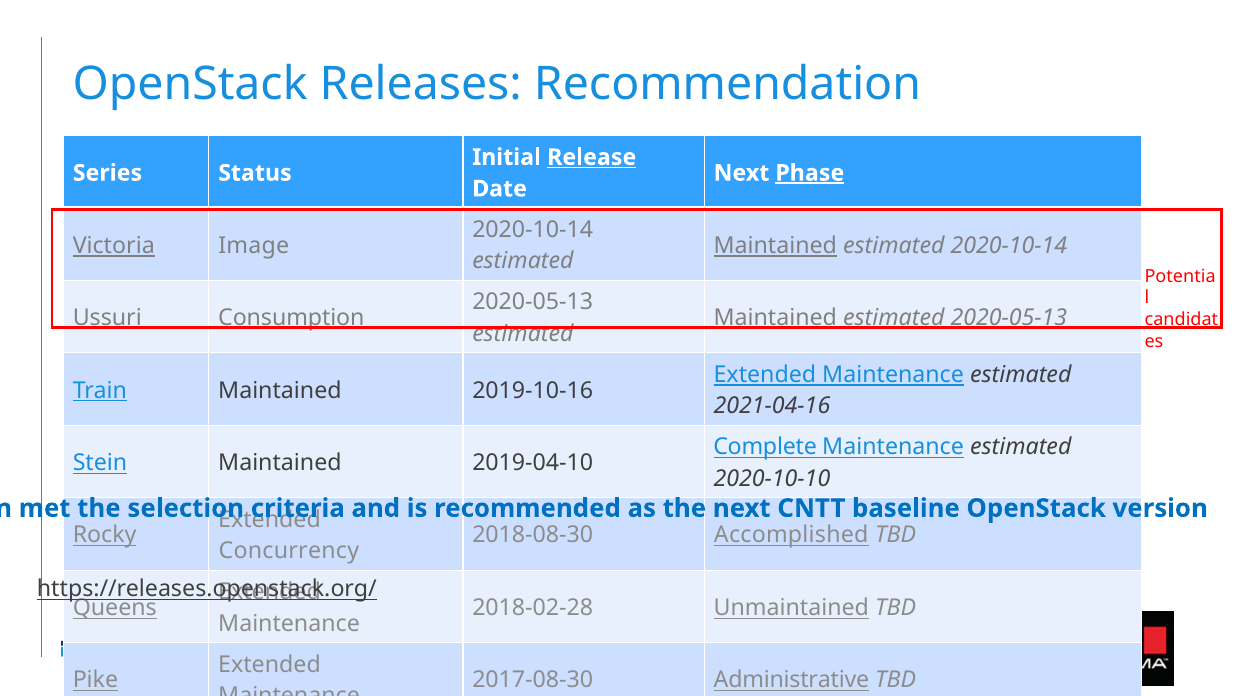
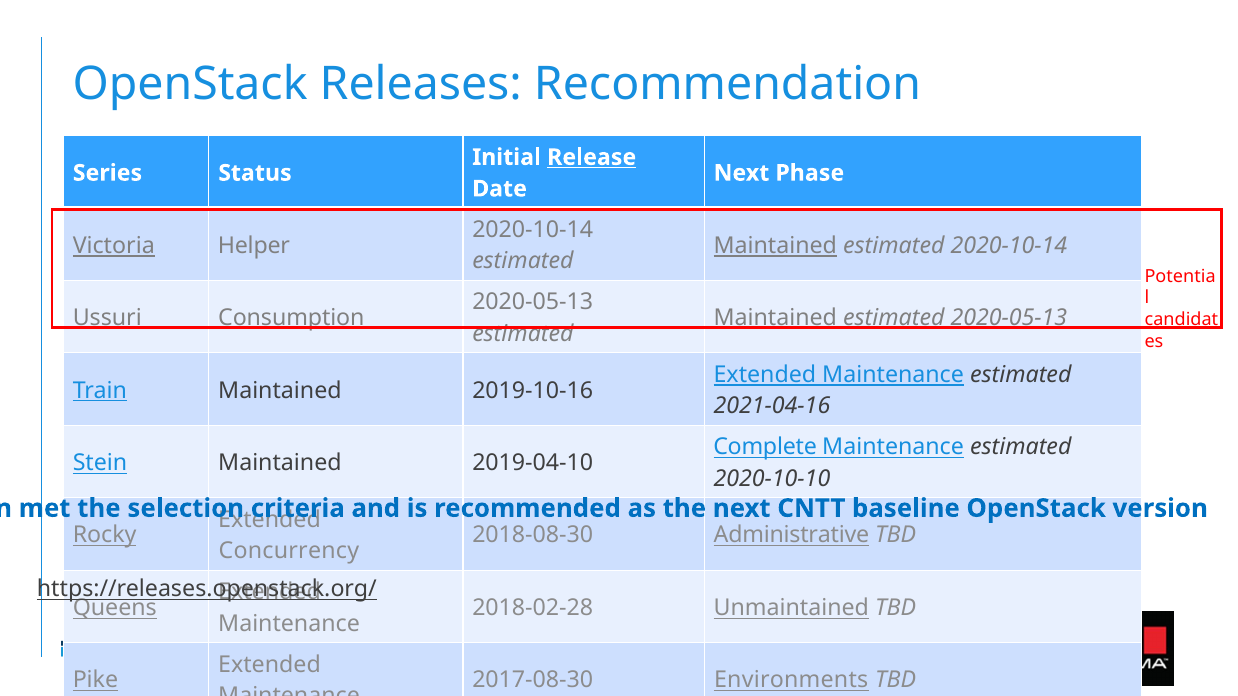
Phase underline: present -> none
Image: Image -> Helper
Accomplished: Accomplished -> Administrative
Administrative: Administrative -> Environments
